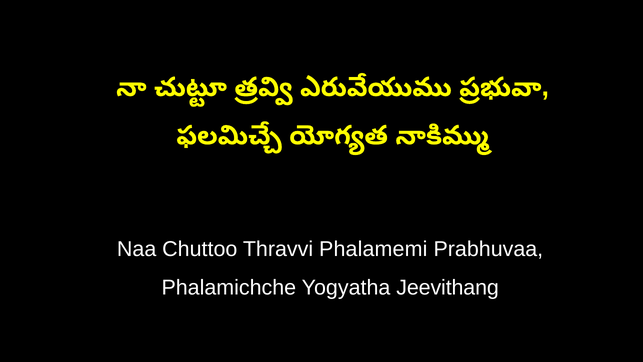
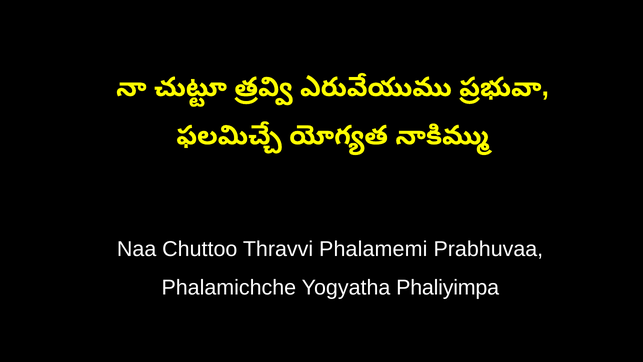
Jeevithang: Jeevithang -> Phaliyimpa
